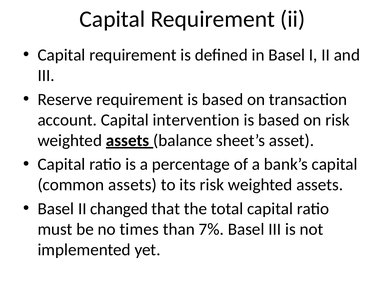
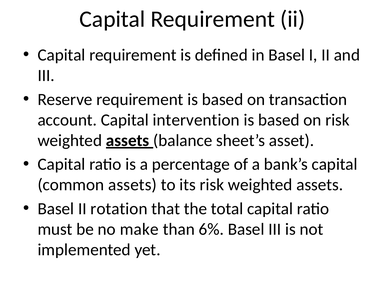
changed: changed -> rotation
times: times -> make
7%: 7% -> 6%
